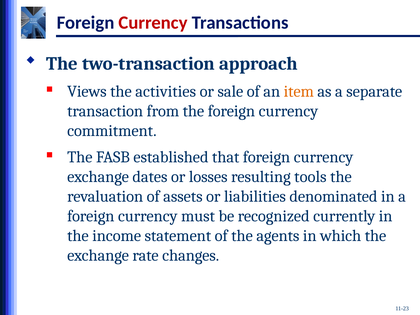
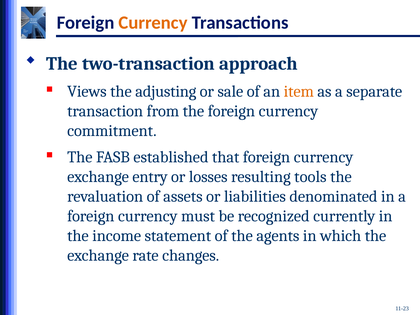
Currency at (153, 23) colour: red -> orange
activities: activities -> adjusting
dates: dates -> entry
